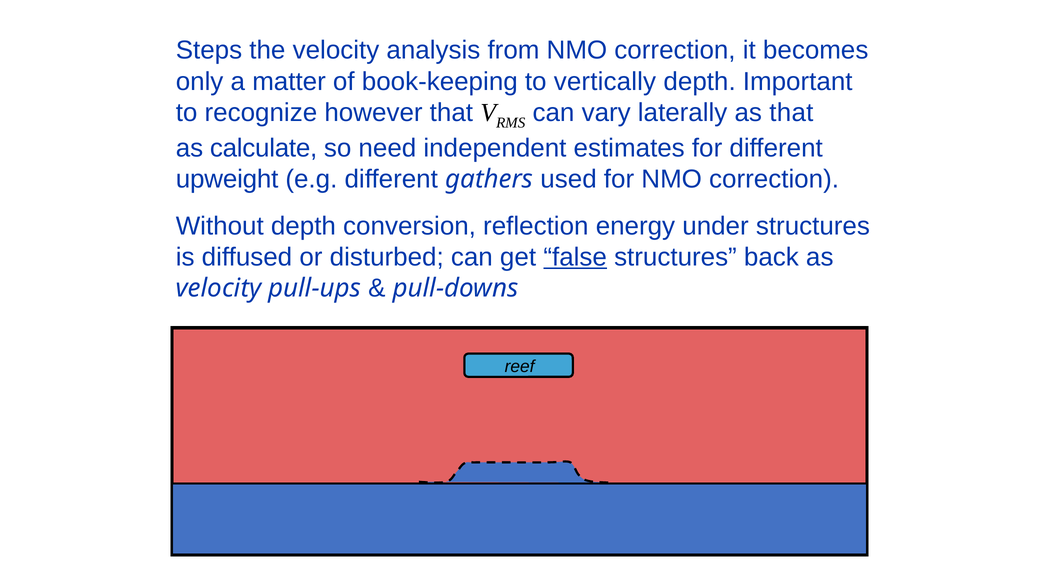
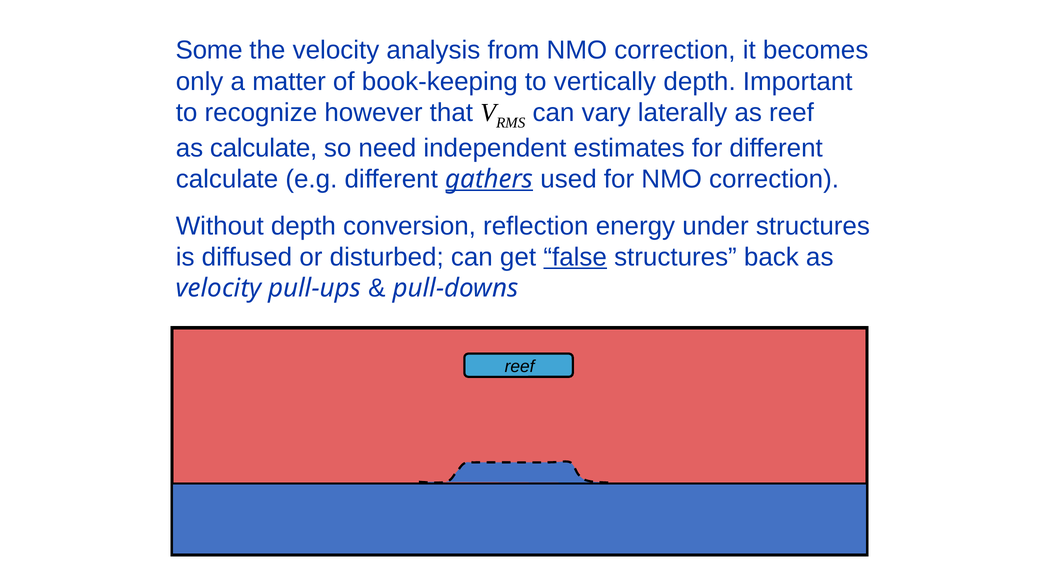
Steps: Steps -> Some
as that: that -> reef
upweight at (227, 179): upweight -> calculate
gathers underline: none -> present
